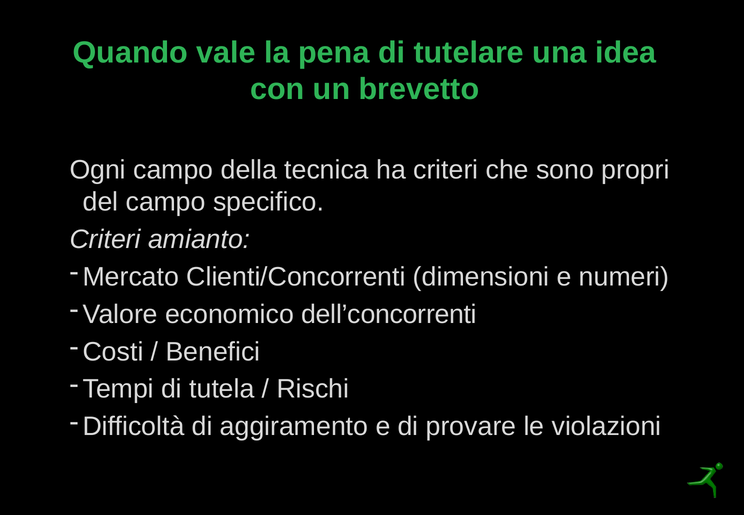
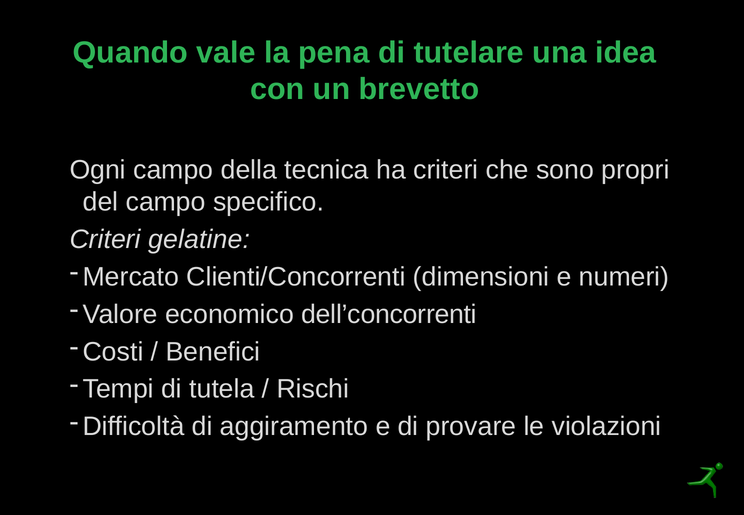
amianto: amianto -> gelatine
